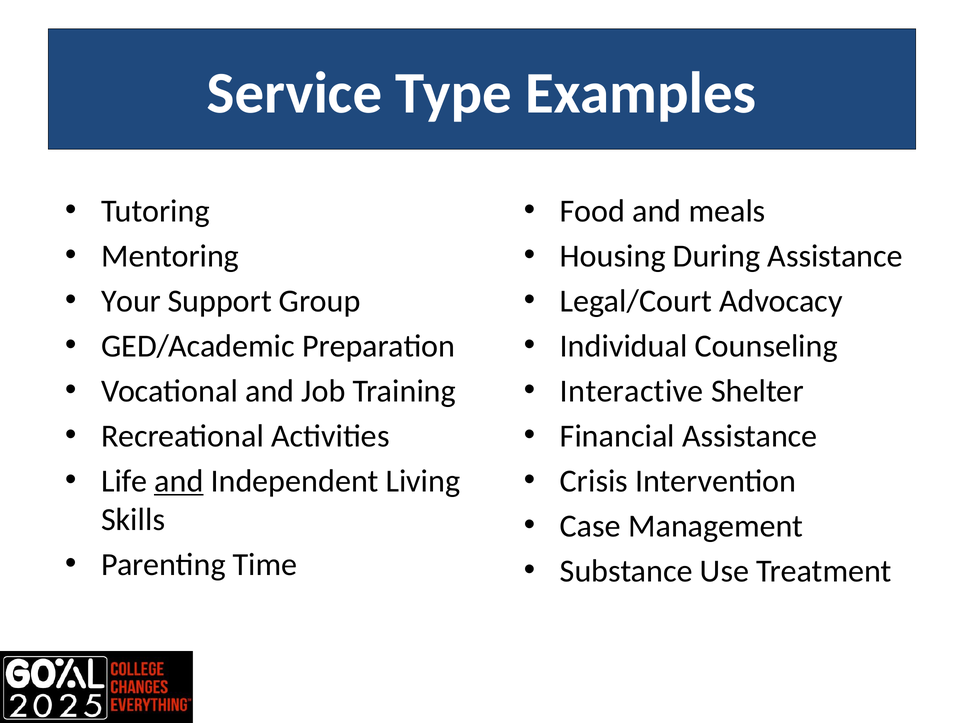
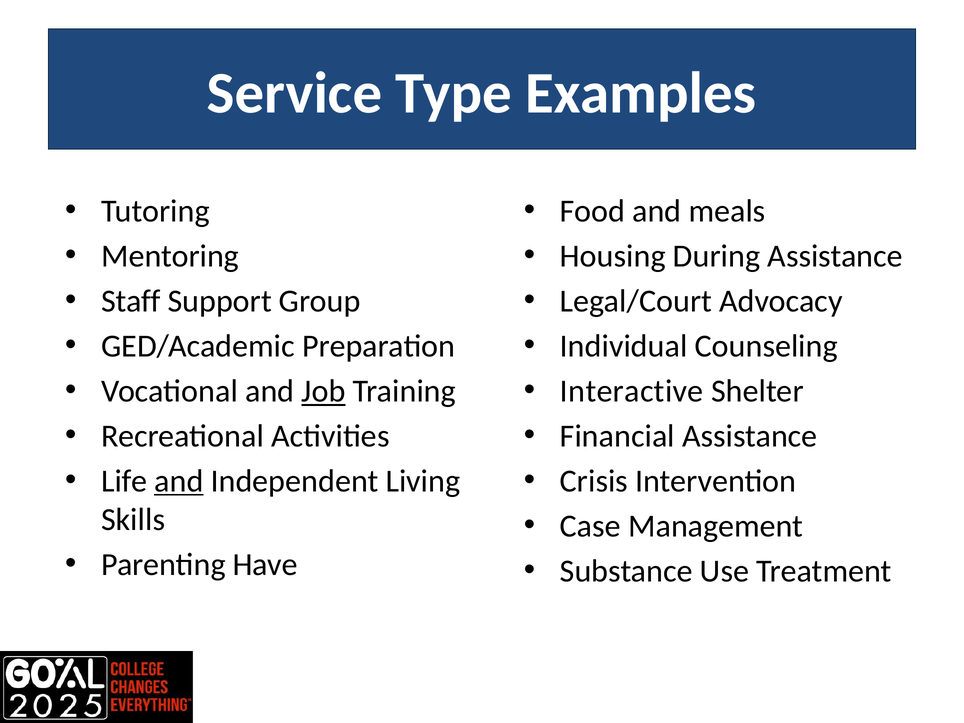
Your: Your -> Staff
Job underline: none -> present
Time: Time -> Have
